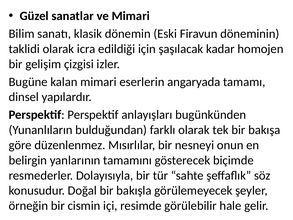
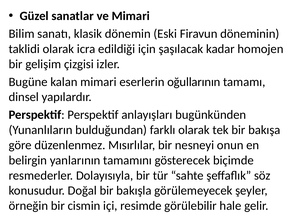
angaryada: angaryada -> oğullarının
